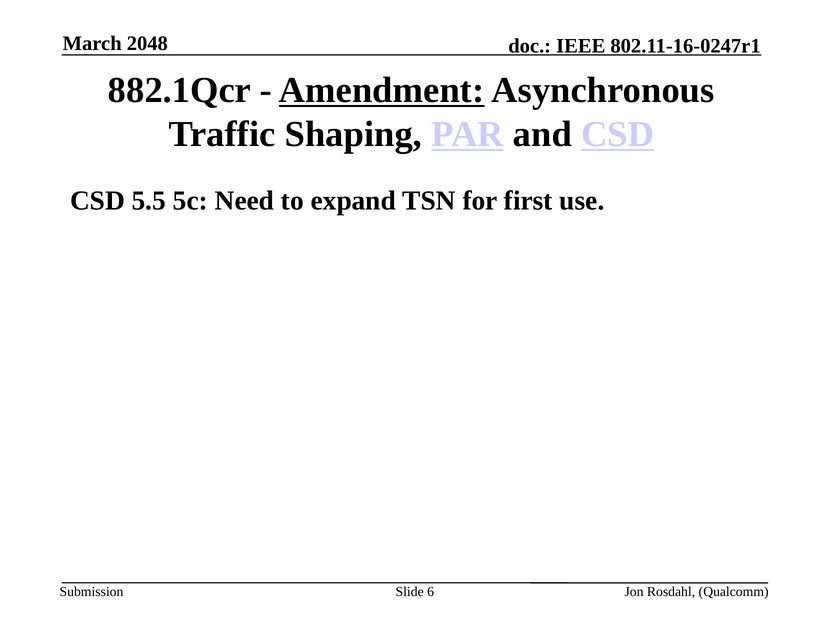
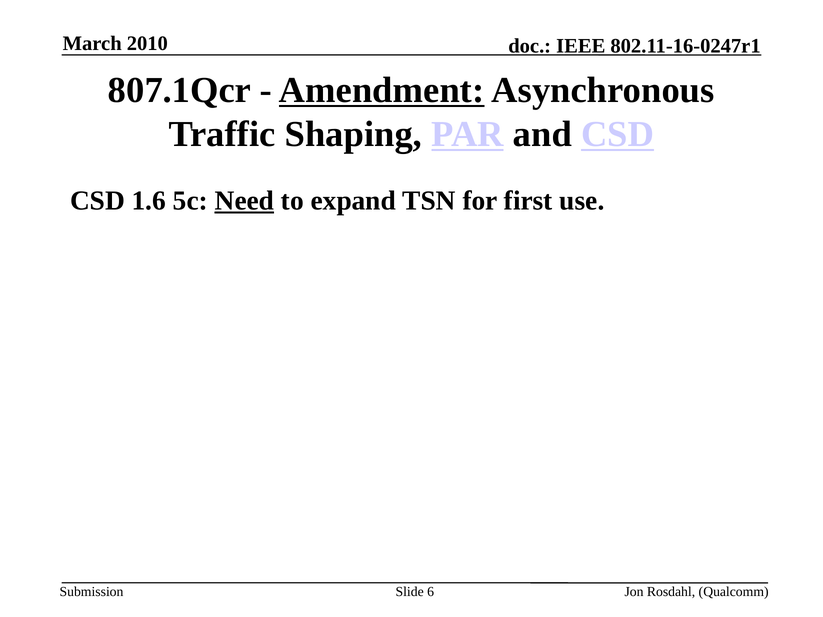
2048: 2048 -> 2010
882.1Qcr: 882.1Qcr -> 807.1Qcr
5.5: 5.5 -> 1.6
Need underline: none -> present
